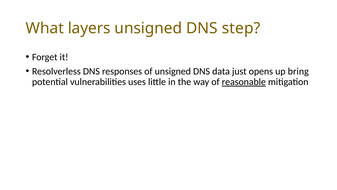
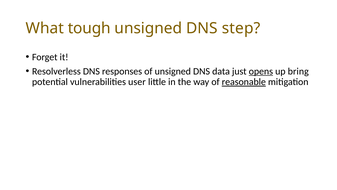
layers: layers -> tough
opens underline: none -> present
uses: uses -> user
